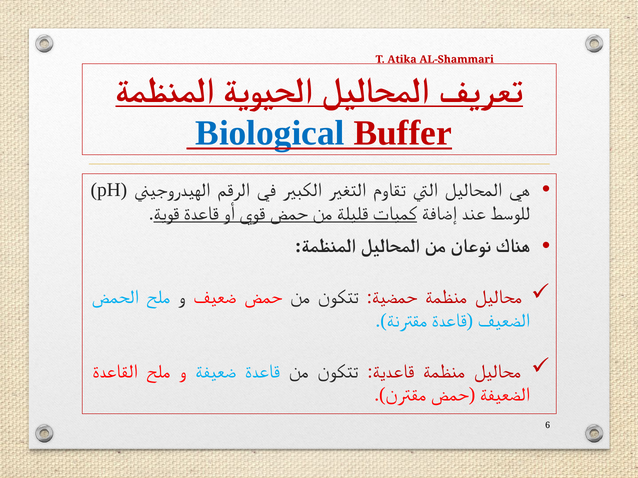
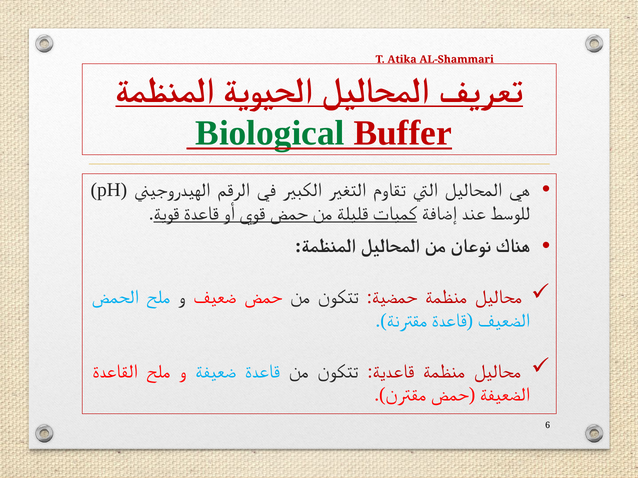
Biological colour: blue -> green
